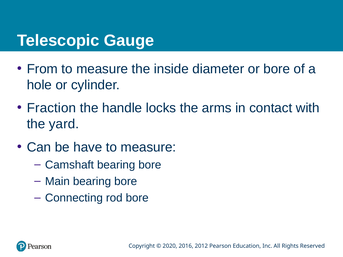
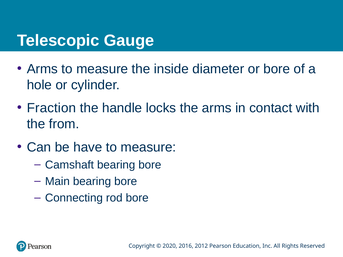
From at (42, 69): From -> Arms
yard: yard -> from
